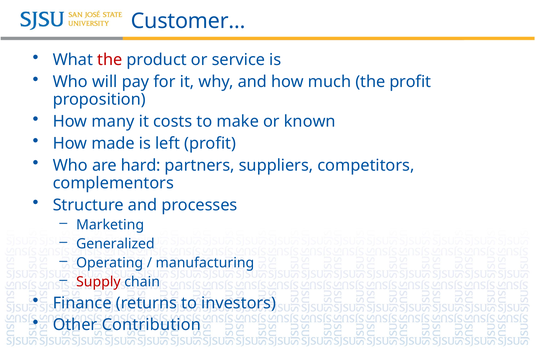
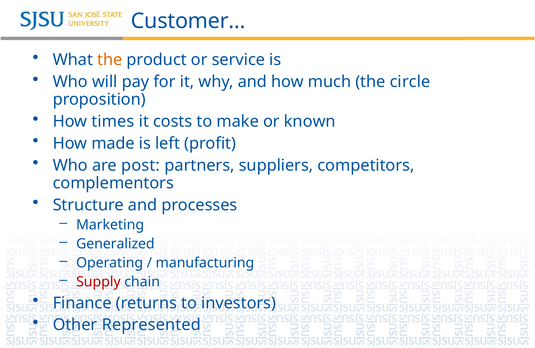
the at (110, 60) colour: red -> orange
the profit: profit -> circle
many: many -> times
hard: hard -> post
Contribution: Contribution -> Represented
